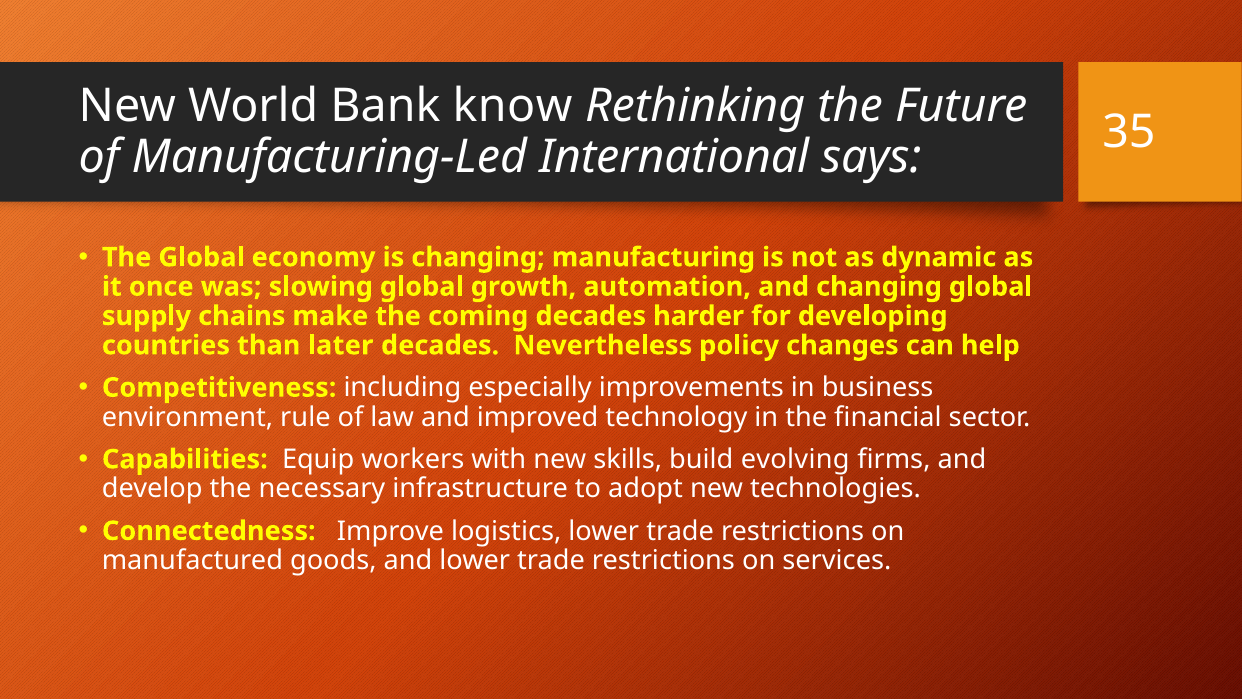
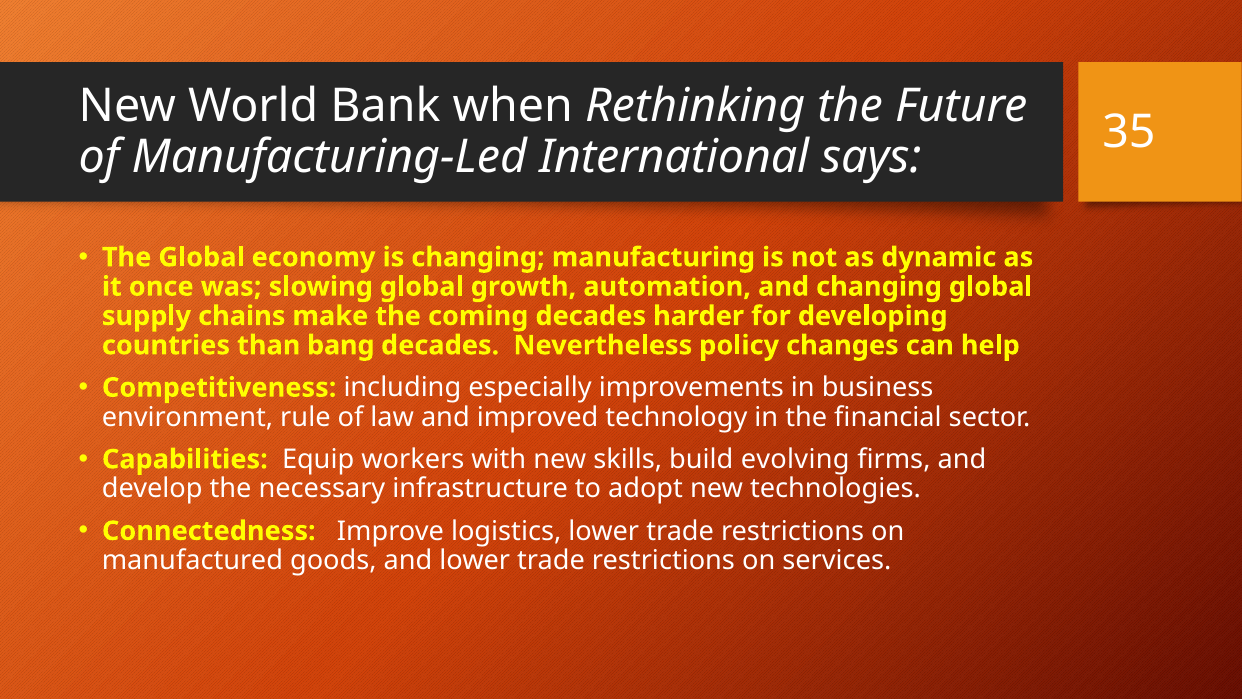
know: know -> when
later: later -> bang
